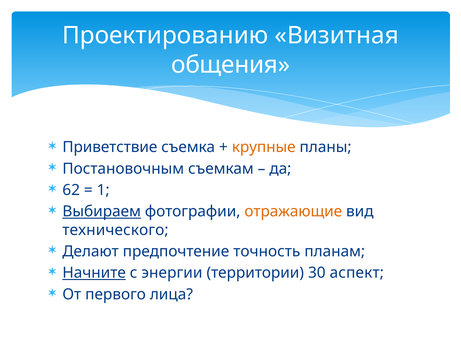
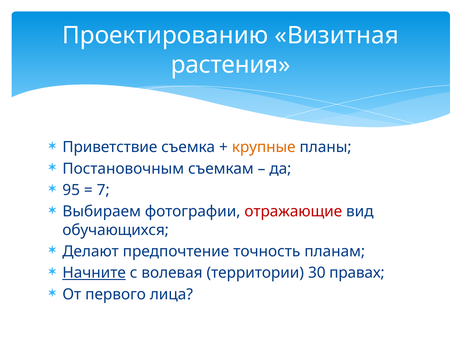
общения: общения -> растения
62: 62 -> 95
1: 1 -> 7
Выбираем underline: present -> none
отражающие colour: orange -> red
технического: технического -> обучающихся
энергии: энергии -> волевая
аспект: аспект -> правах
